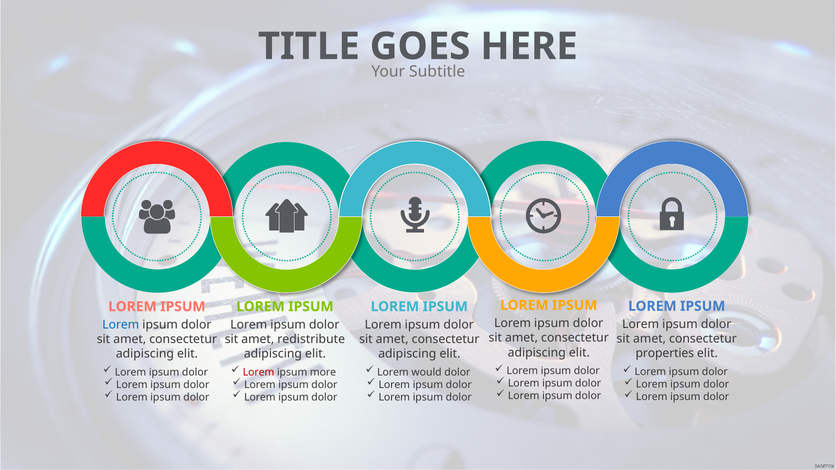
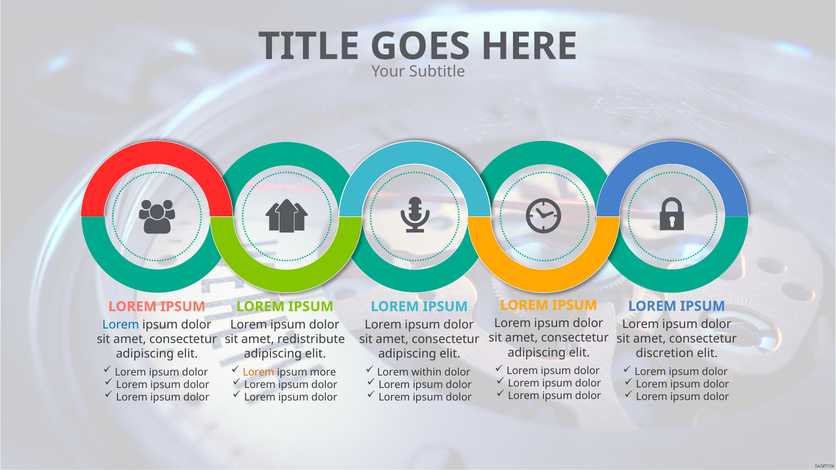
properties: properties -> discretion
Lorem at (259, 372) colour: red -> orange
would: would -> within
